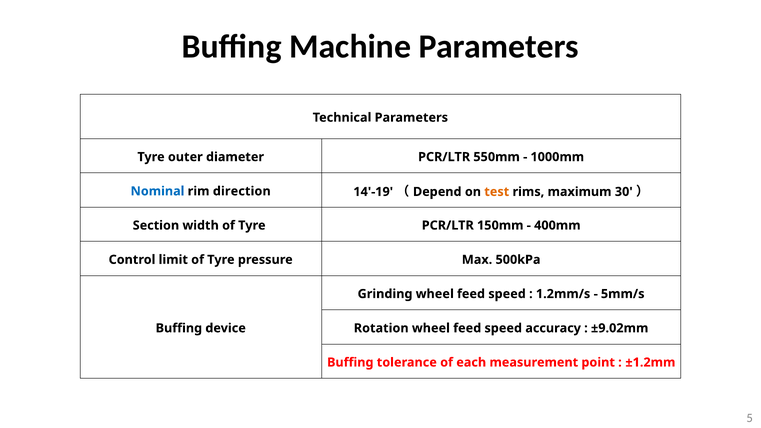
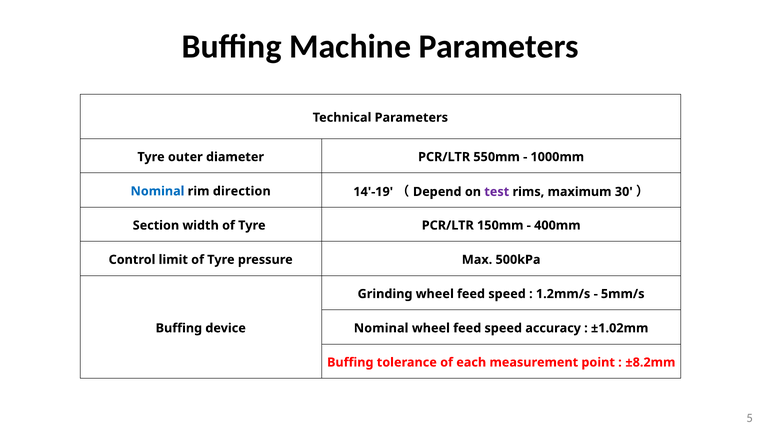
test colour: orange -> purple
Rotation at (381, 328): Rotation -> Nominal
±9.02mm: ±9.02mm -> ±1.02mm
±1.2mm: ±1.2mm -> ±8.2mm
